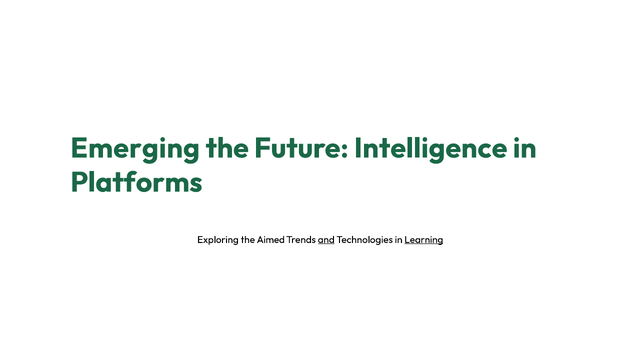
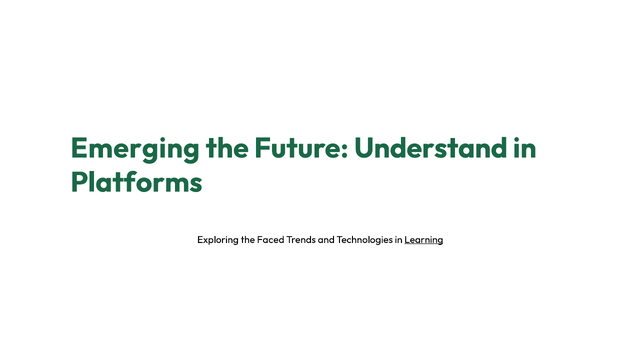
Intelligence: Intelligence -> Understand
Aimed: Aimed -> Faced
and underline: present -> none
